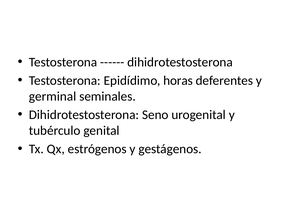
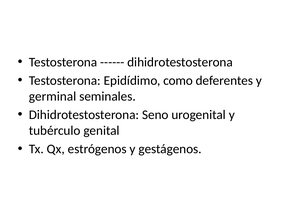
horas: horas -> como
